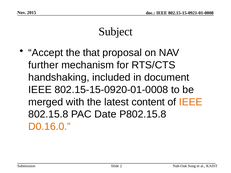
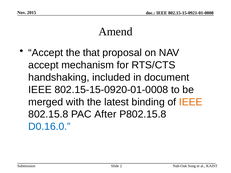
Subject: Subject -> Amend
further at (43, 65): further -> accept
content: content -> binding
Date: Date -> After
D0.16.0 colour: orange -> blue
